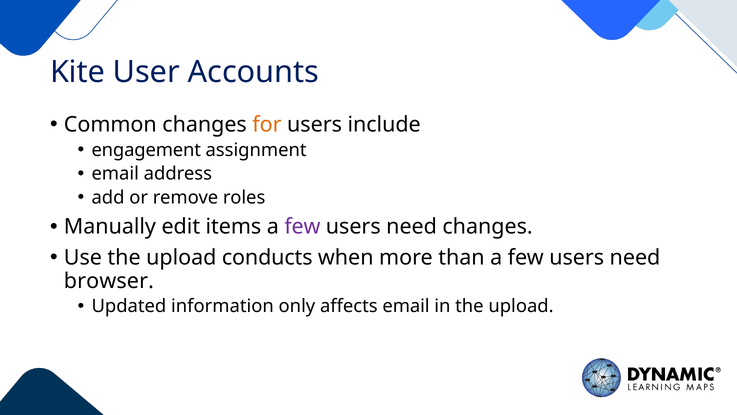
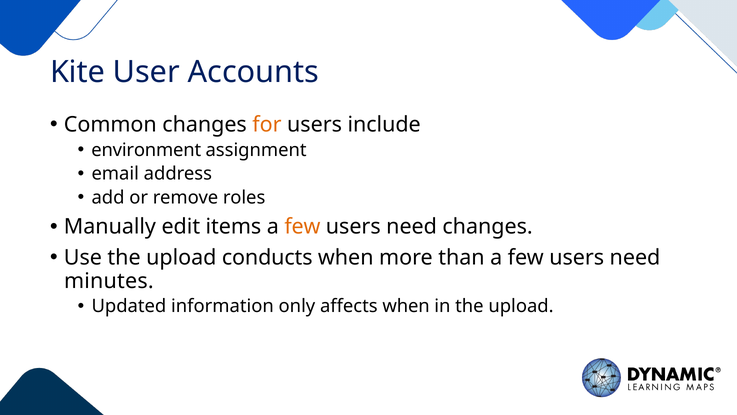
engagement: engagement -> environment
few at (302, 227) colour: purple -> orange
browser: browser -> minutes
affects email: email -> when
